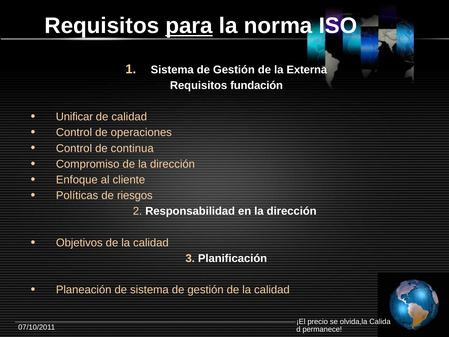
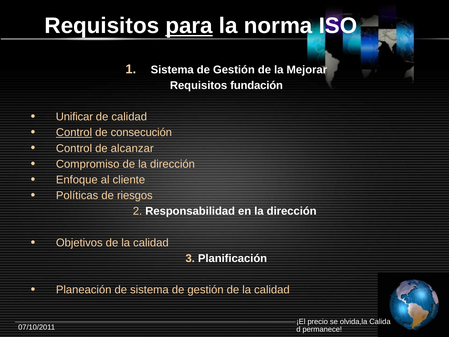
Externa: Externa -> Mejorar
Control at (74, 132) underline: none -> present
operaciones: operaciones -> consecución
continua: continua -> alcanzar
